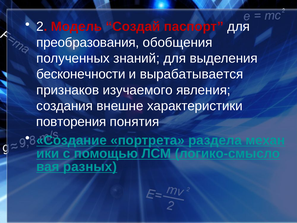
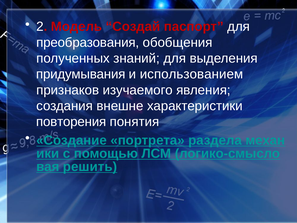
бесконечности: бесконечности -> придумывания
вырабатывается: вырабатывается -> использованием
разных: разных -> решить
